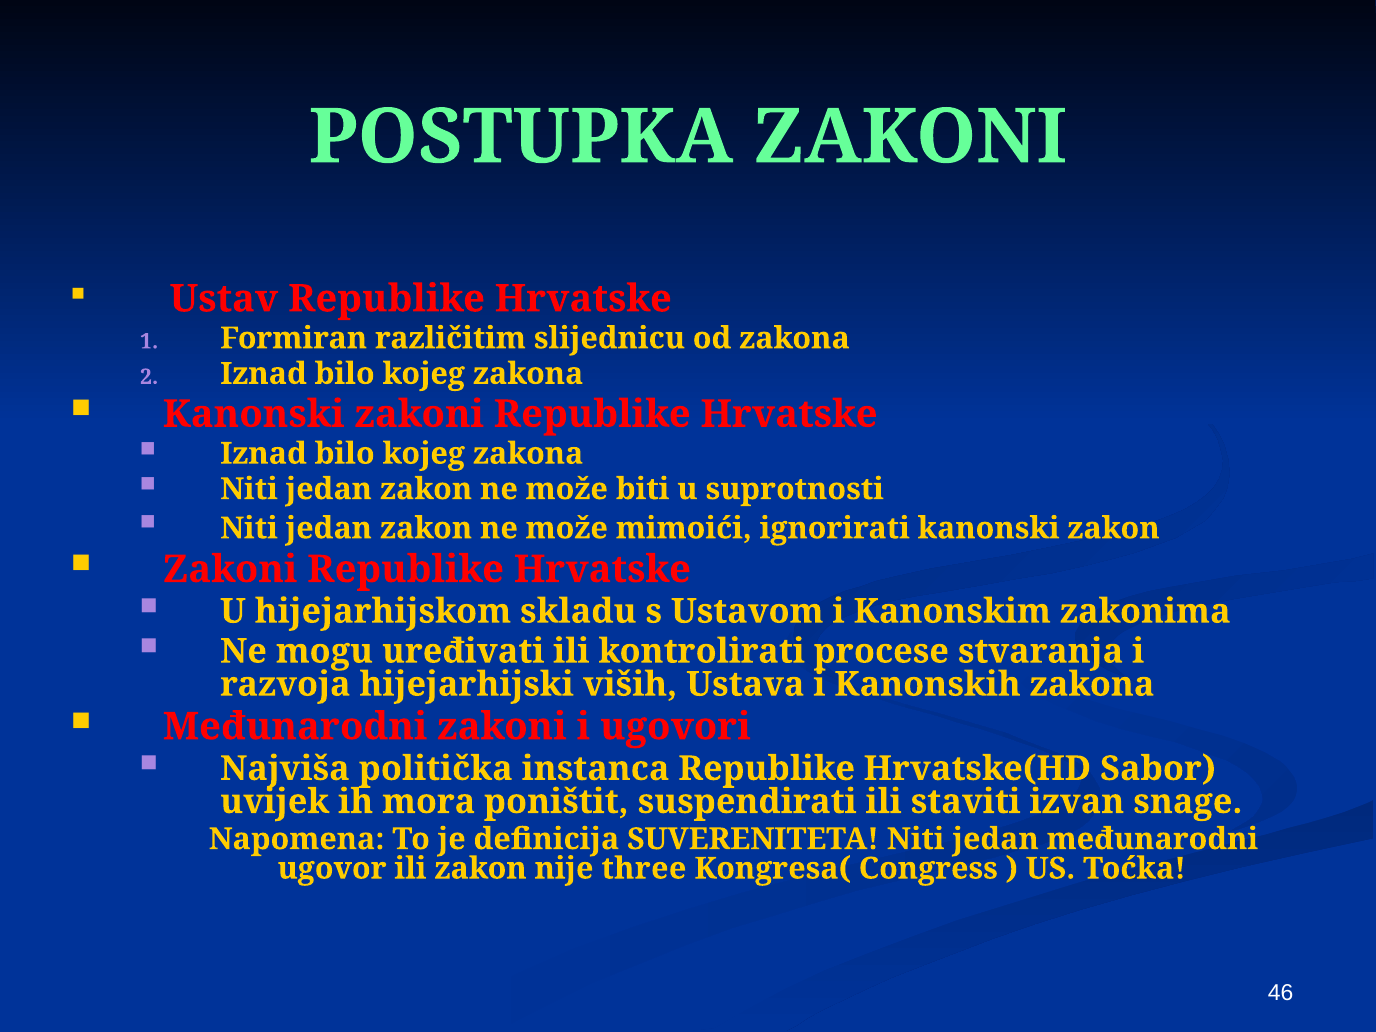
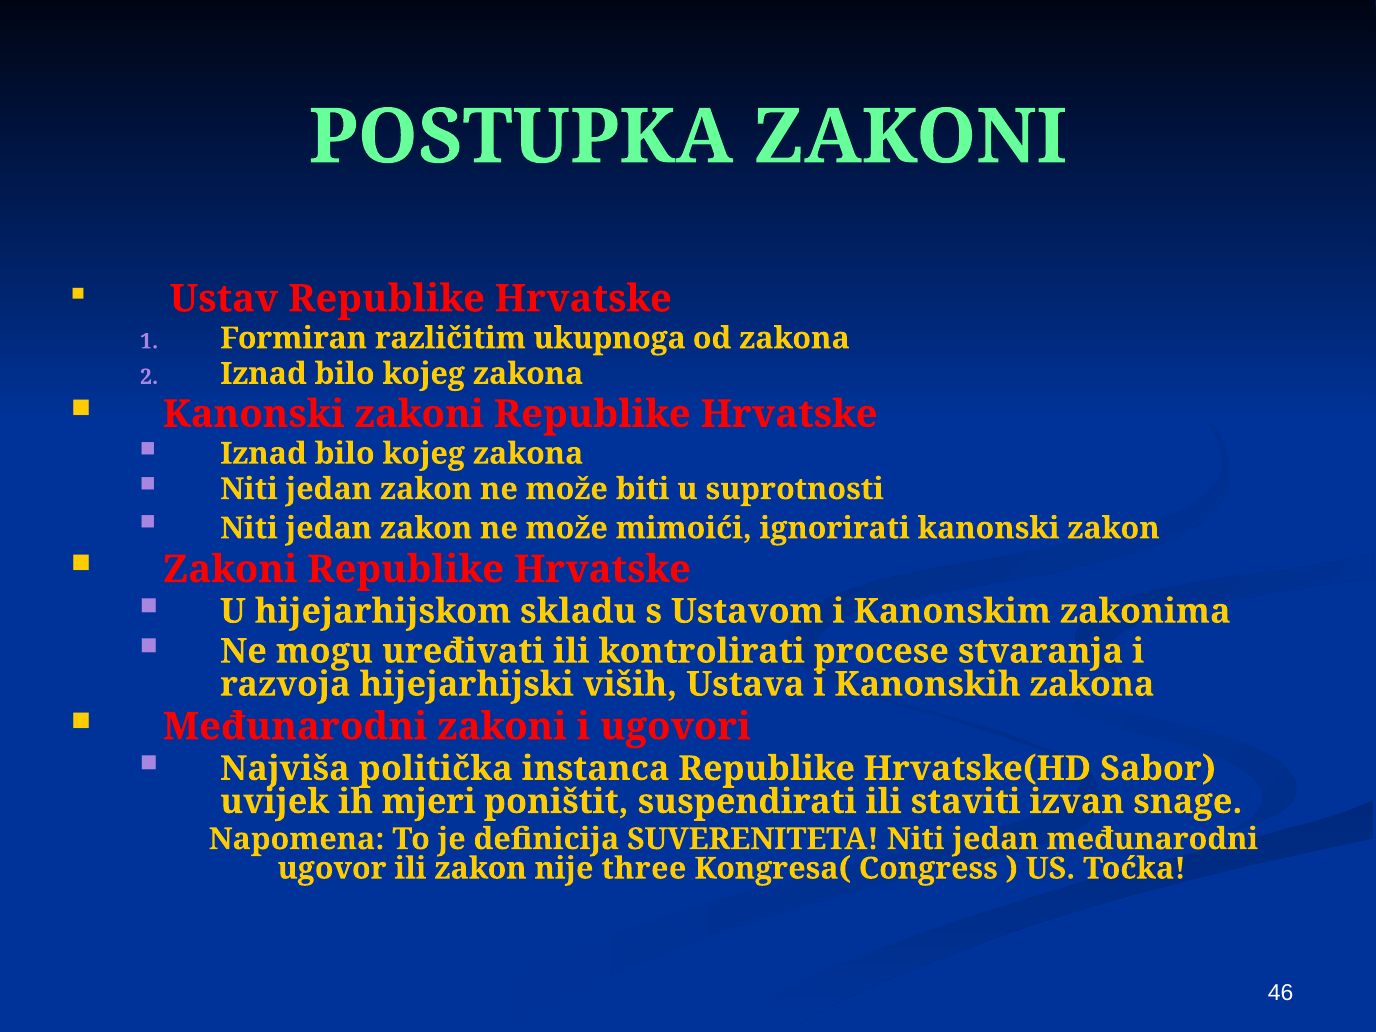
slijednicu: slijednicu -> ukupnoga
mora: mora -> mjeri
